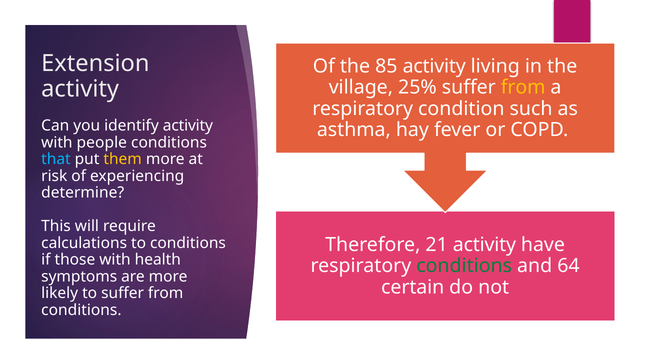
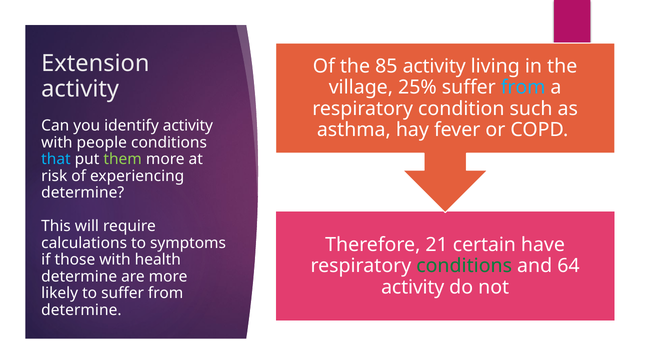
from at (523, 87) colour: yellow -> light blue
them colour: yellow -> light green
to conditions: conditions -> symptoms
activity at (484, 245): activity -> certain
symptoms at (79, 276): symptoms -> determine
certain at (413, 287): certain -> activity
conditions at (81, 310): conditions -> determine
